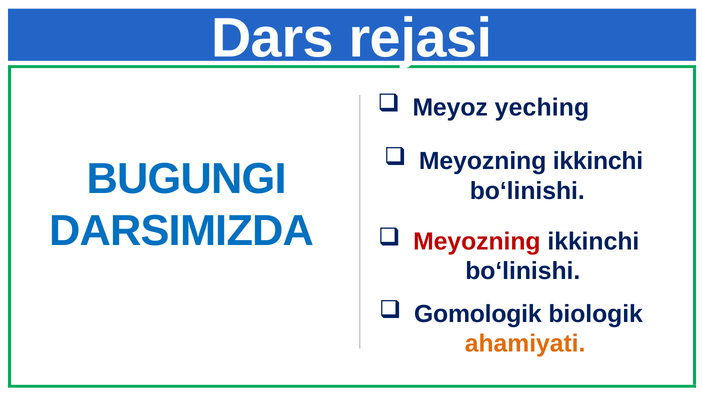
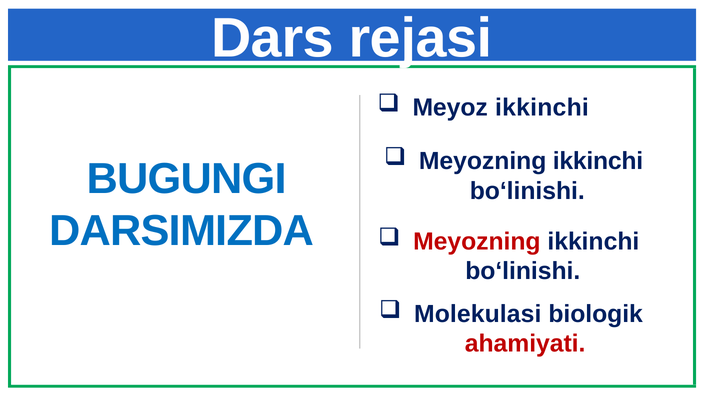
Meyoz yeching: yeching -> ikkinchi
Gomologik: Gomologik -> Molekulasi
ahamiyati colour: orange -> red
